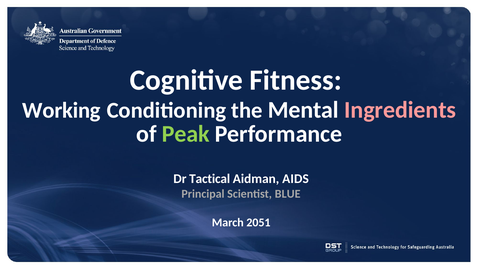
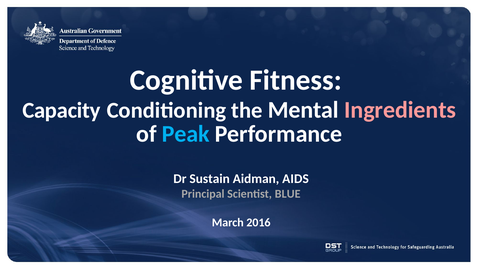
Working: Working -> Capacity
Peak colour: light green -> light blue
Tactical: Tactical -> Sustain
2051: 2051 -> 2016
